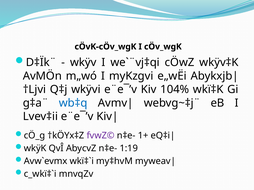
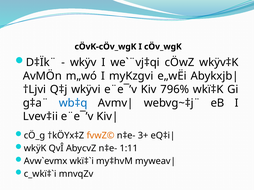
104%: 104% -> 796%
fvwZ© colour: purple -> orange
1+: 1+ -> 3+
1:19: 1:19 -> 1:11
